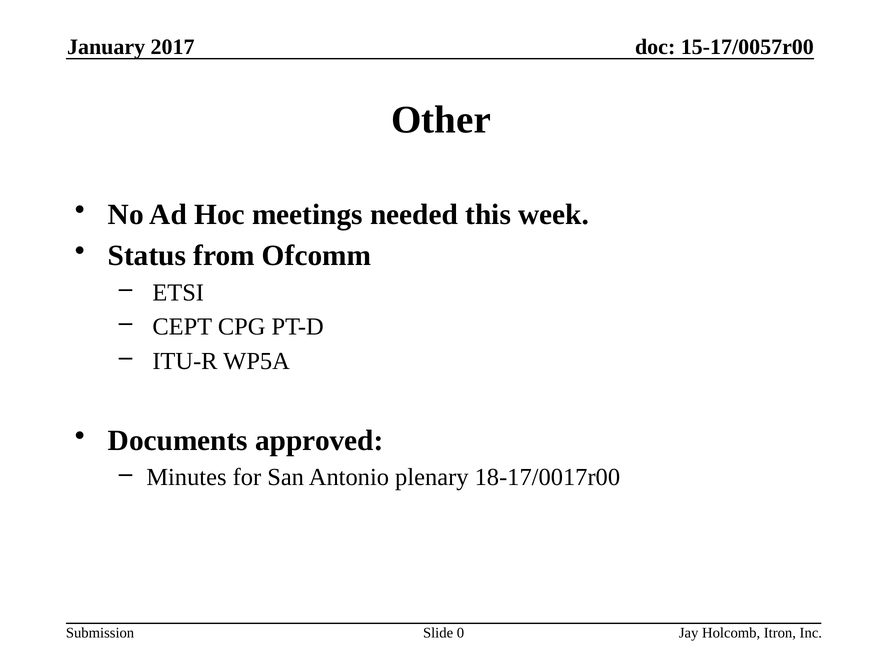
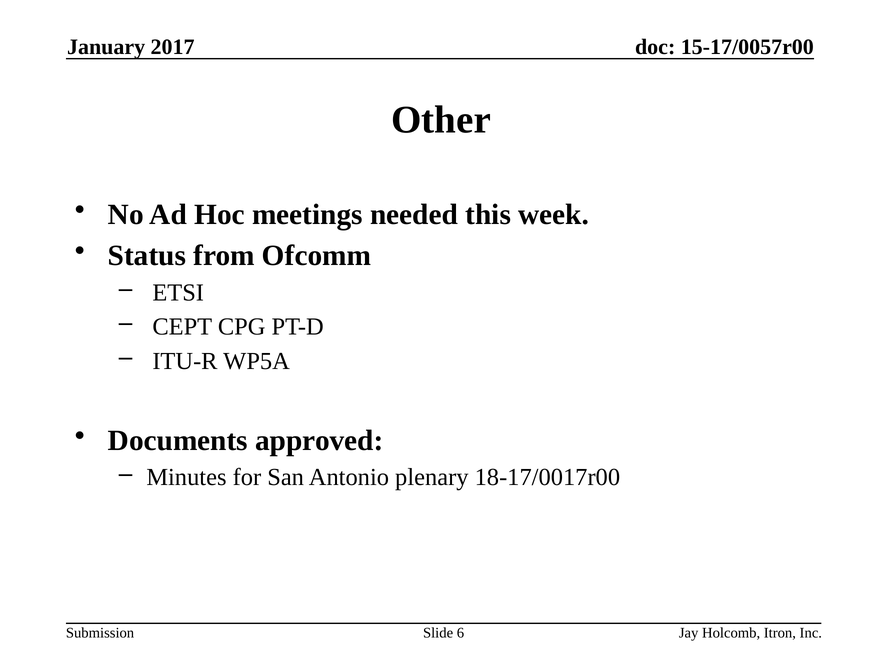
0: 0 -> 6
